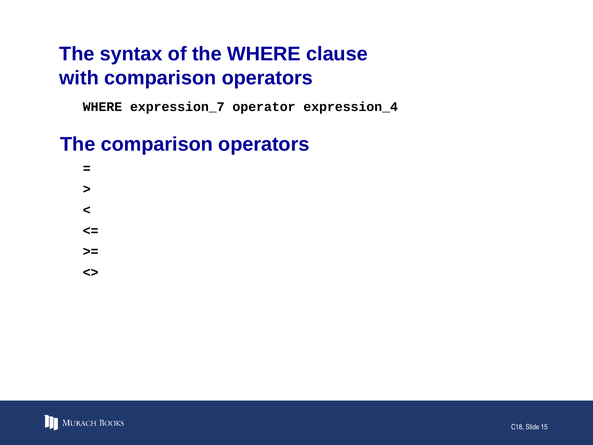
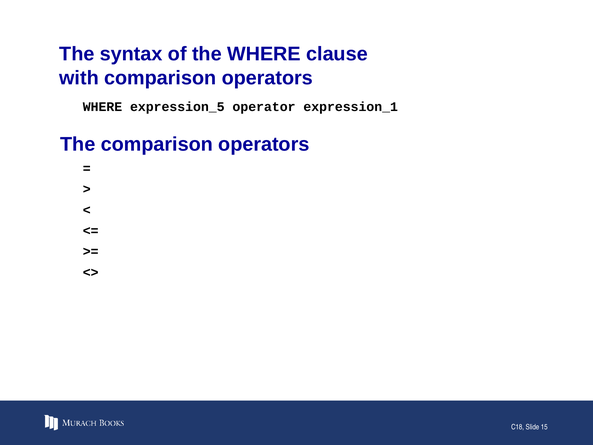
expression_7: expression_7 -> expression_5
expression_4: expression_4 -> expression_1
